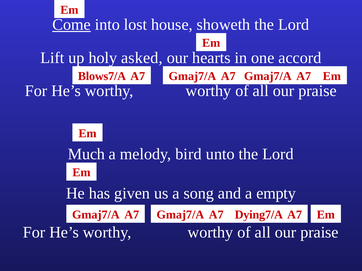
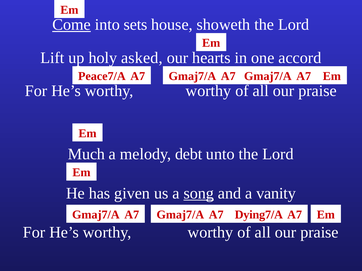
lost: lost -> sets
Blows7/A: Blows7/A -> Peace7/A
bird: bird -> debt
song underline: none -> present
empty: empty -> vanity
